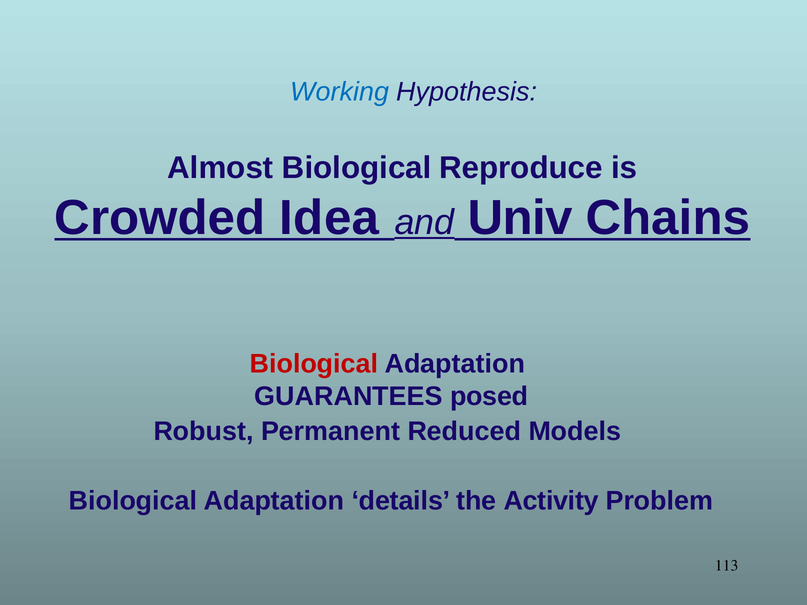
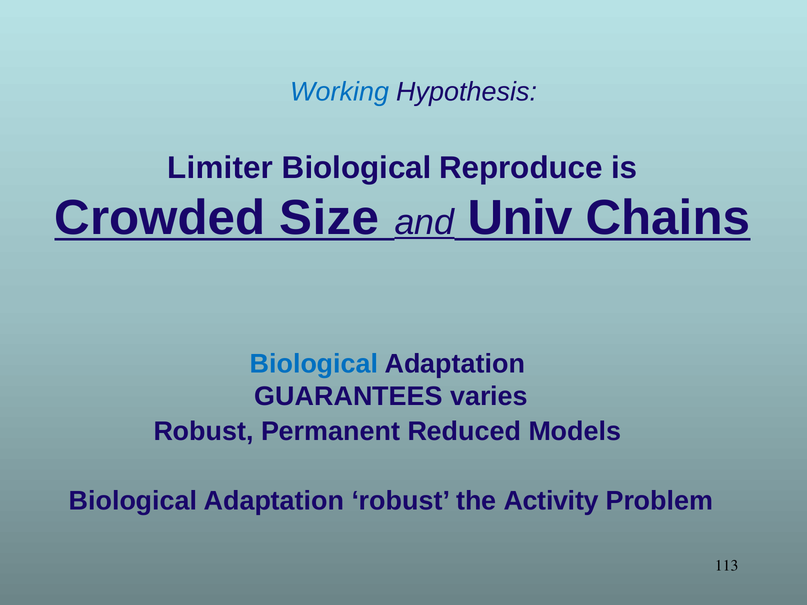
Almost: Almost -> Limiter
Idea: Idea -> Size
Biological at (314, 364) colour: red -> blue
posed: posed -> varies
Adaptation details: details -> robust
